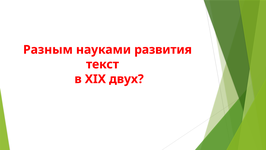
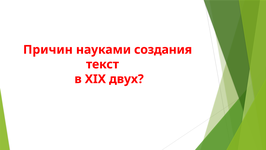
Разным: Разным -> Причин
развития: развития -> создания
